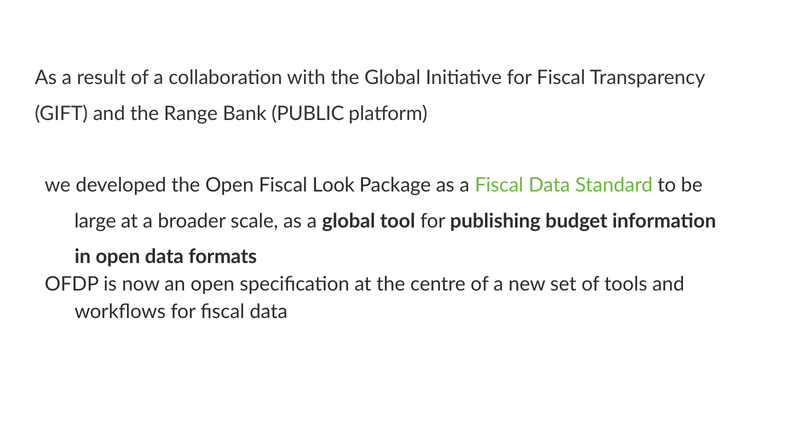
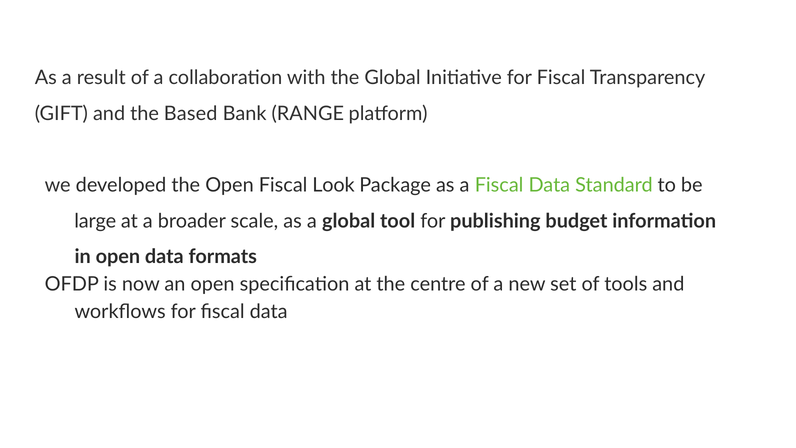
Range: Range -> Based
PUBLIC: PUBLIC -> RANGE
